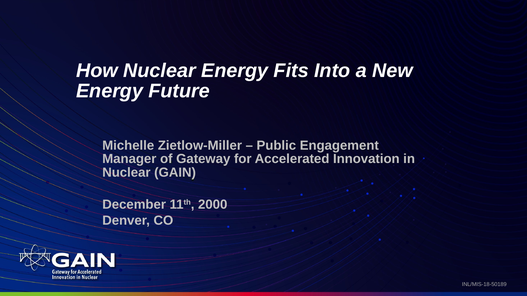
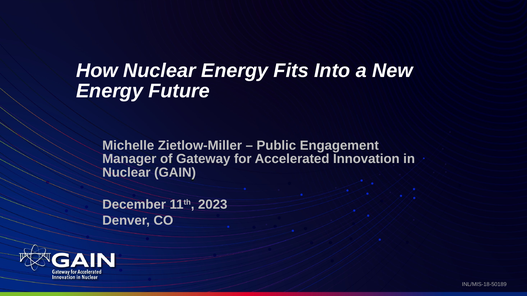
2000: 2000 -> 2023
